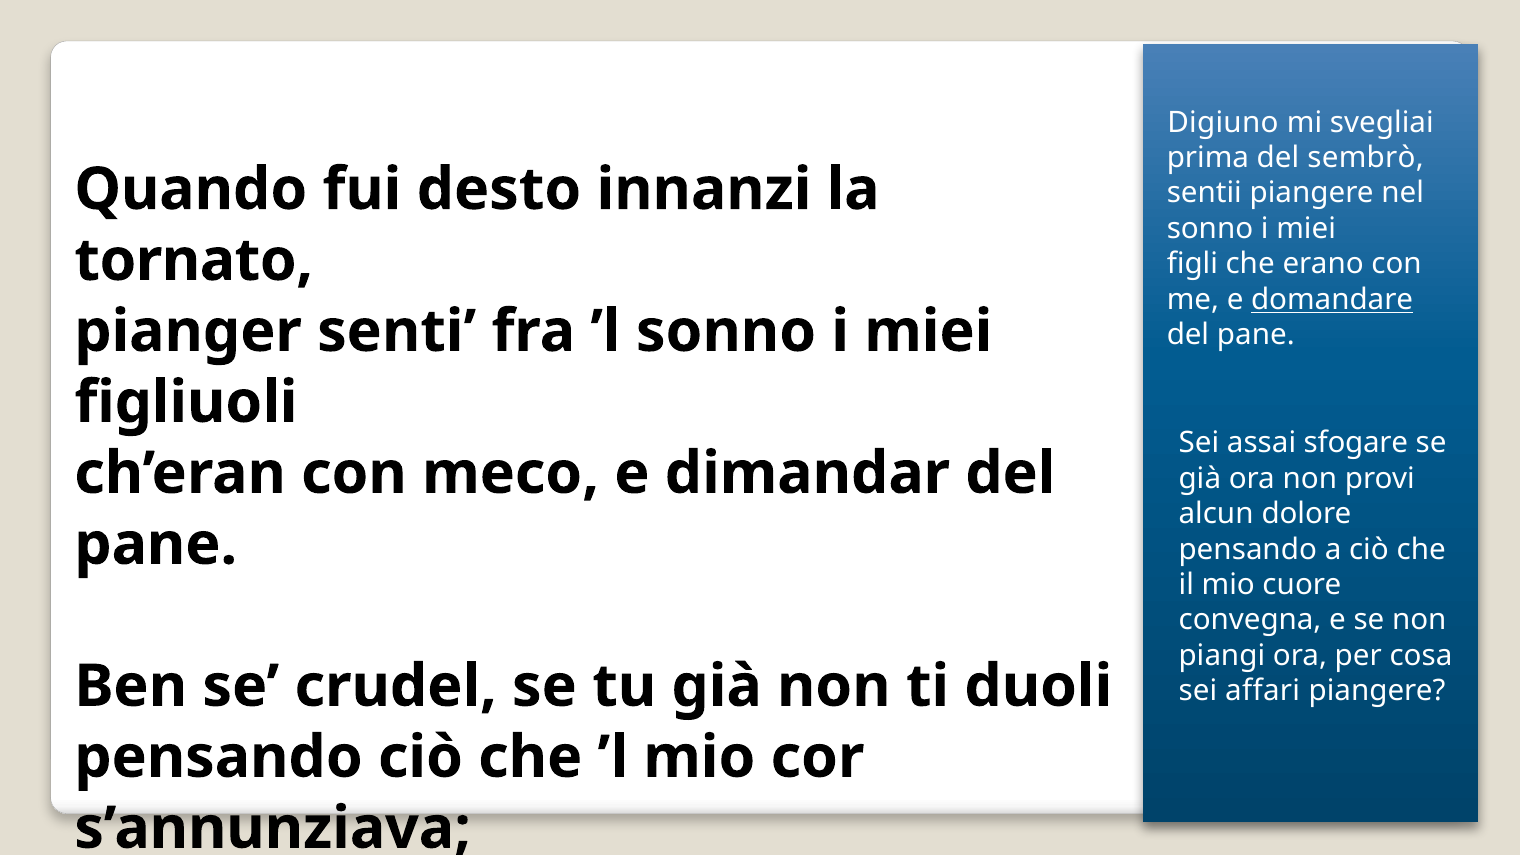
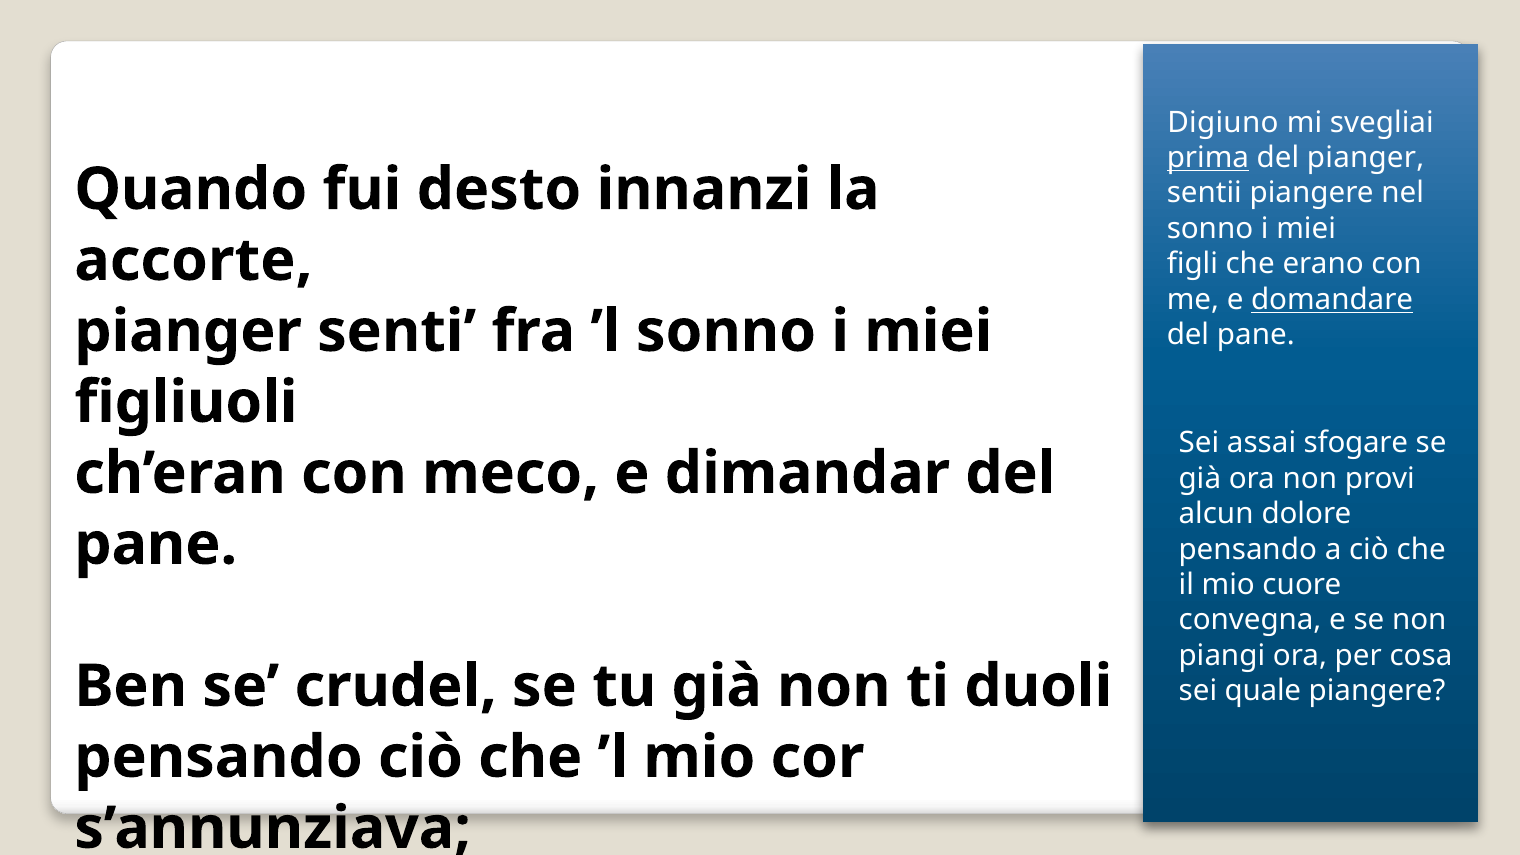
prima underline: none -> present
del sembrò: sembrò -> pianger
tornato: tornato -> accorte
affari: affari -> quale
